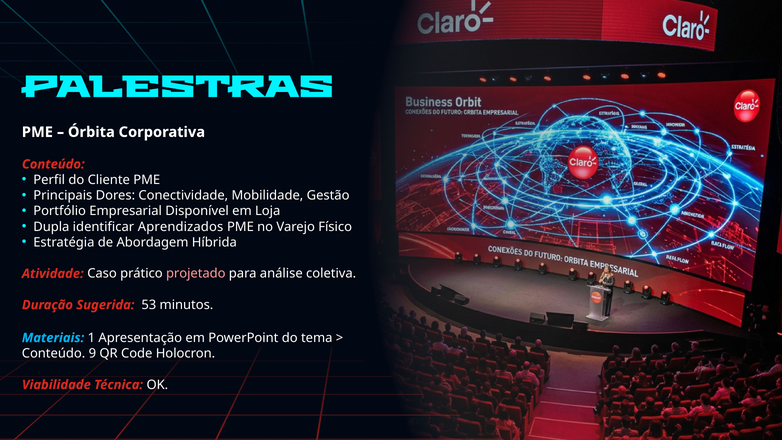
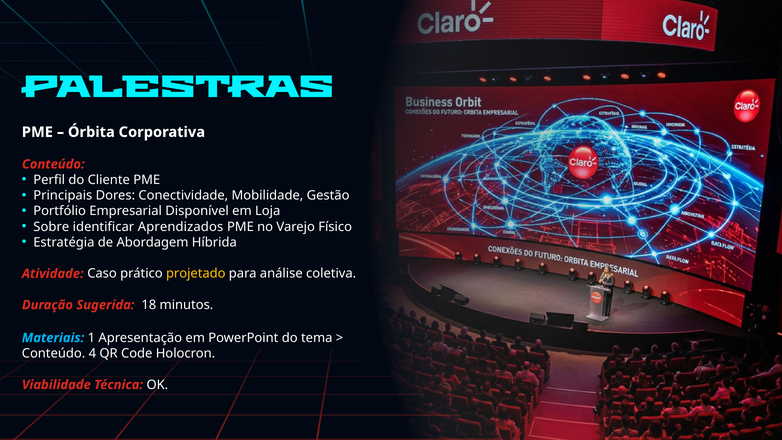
Dupla: Dupla -> Sobre
projetado colour: pink -> yellow
53: 53 -> 18
9: 9 -> 4
